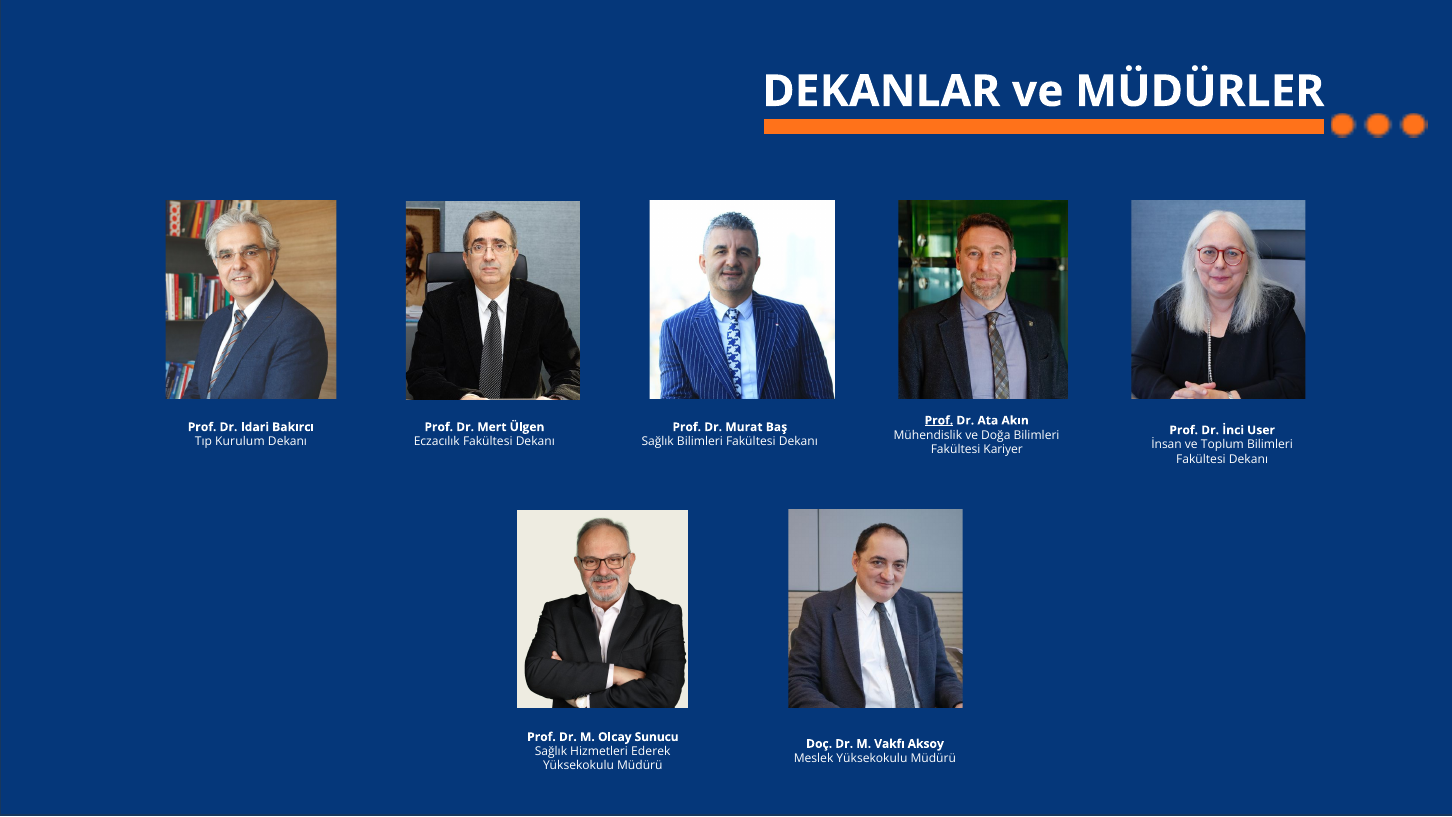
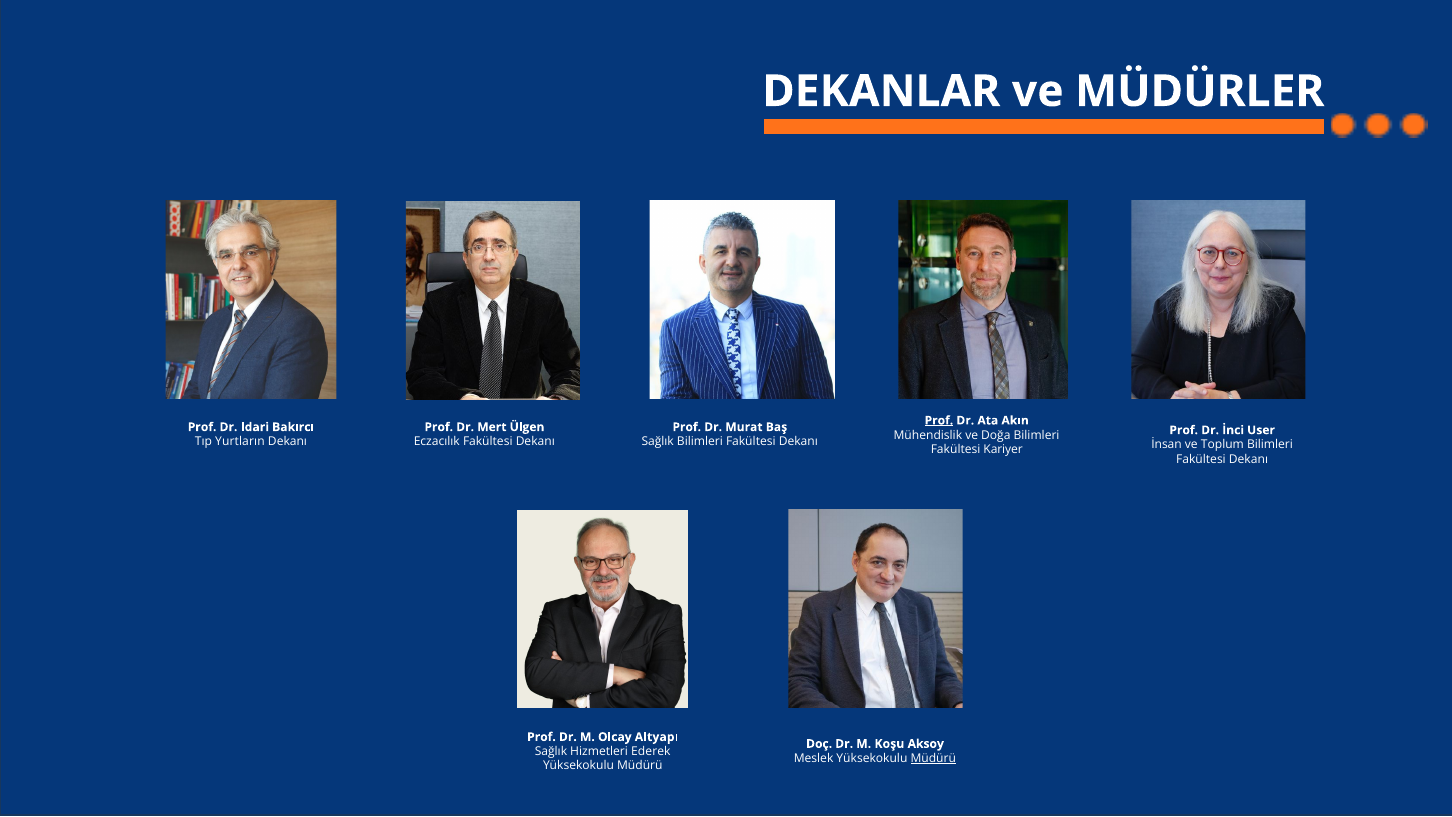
Kurulum: Kurulum -> Yurtların
Sunucu: Sunucu -> Altyapı
Vakfı: Vakfı -> Koşu
Müdürü at (933, 758) underline: none -> present
